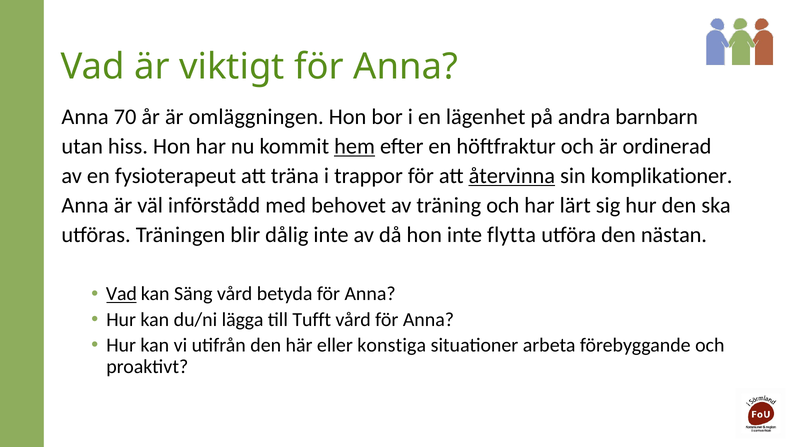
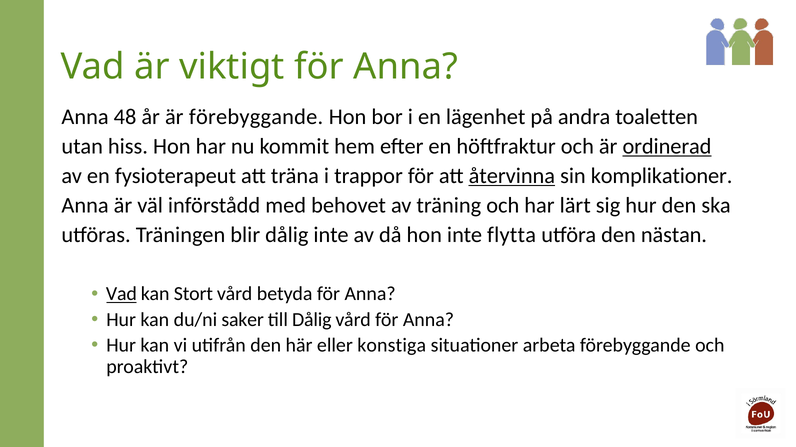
70: 70 -> 48
är omläggningen: omläggningen -> förebyggande
barnbarn: barnbarn -> toaletten
hem underline: present -> none
ordinerad underline: none -> present
Säng: Säng -> Stort
lägga: lägga -> saker
till Tufft: Tufft -> Dålig
